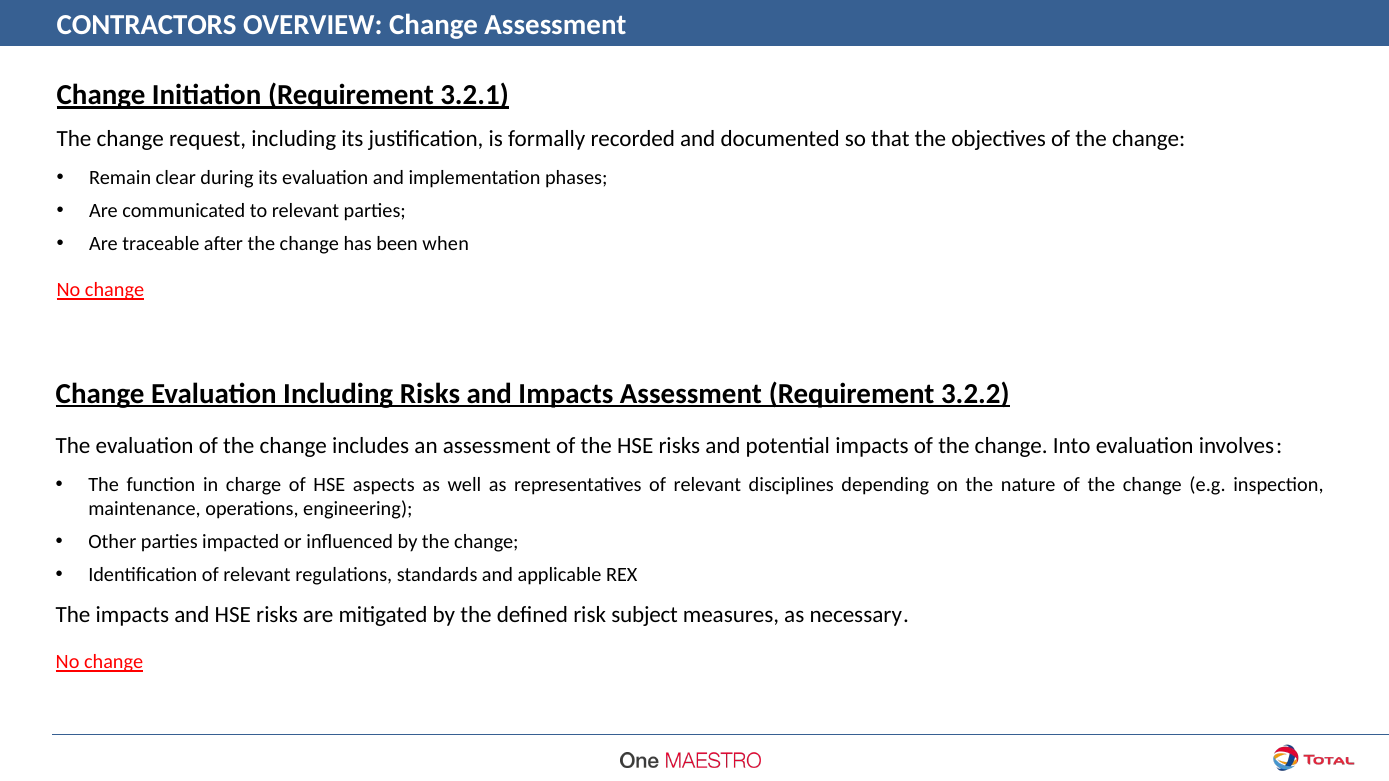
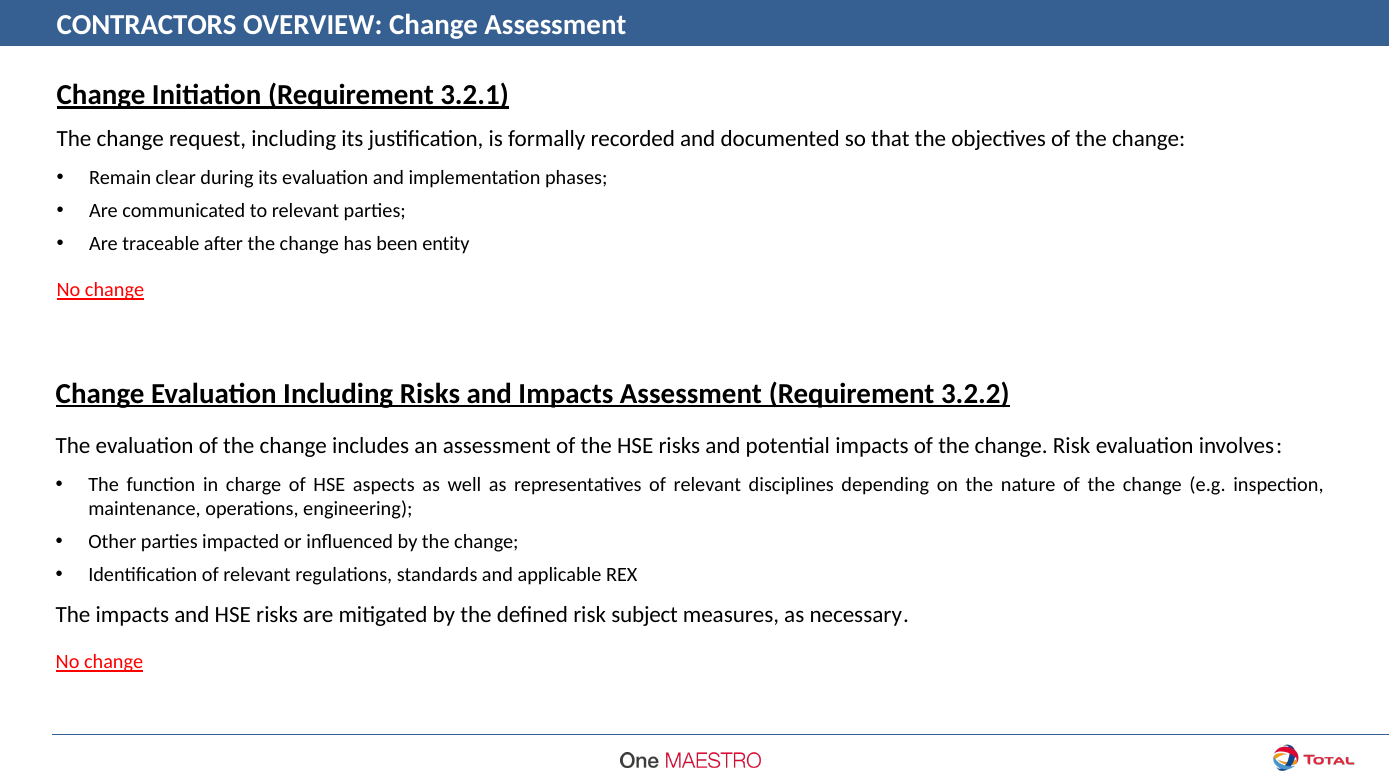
when: when -> entity
change Into: Into -> Risk
